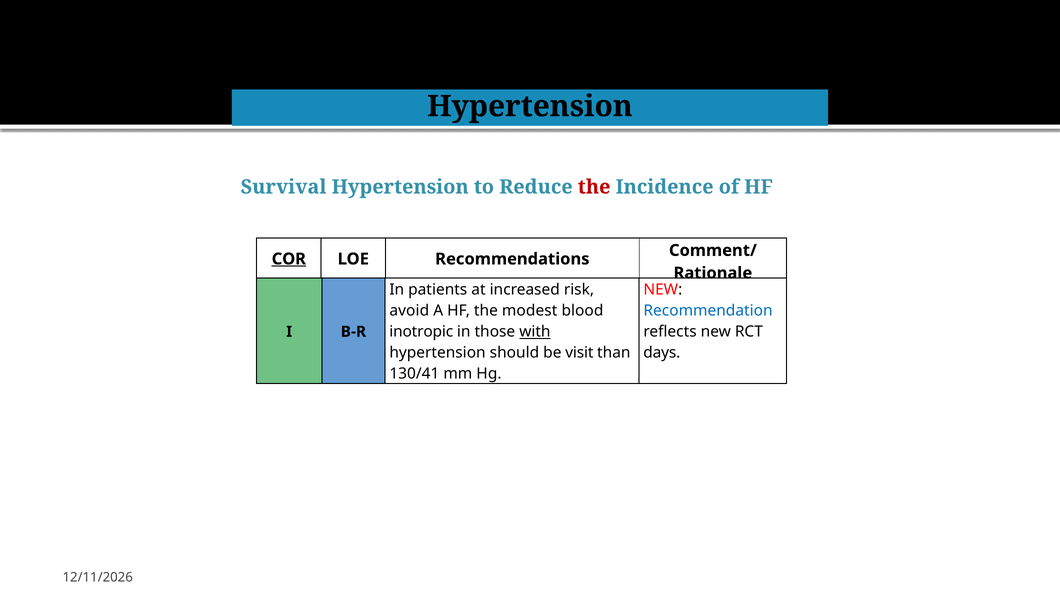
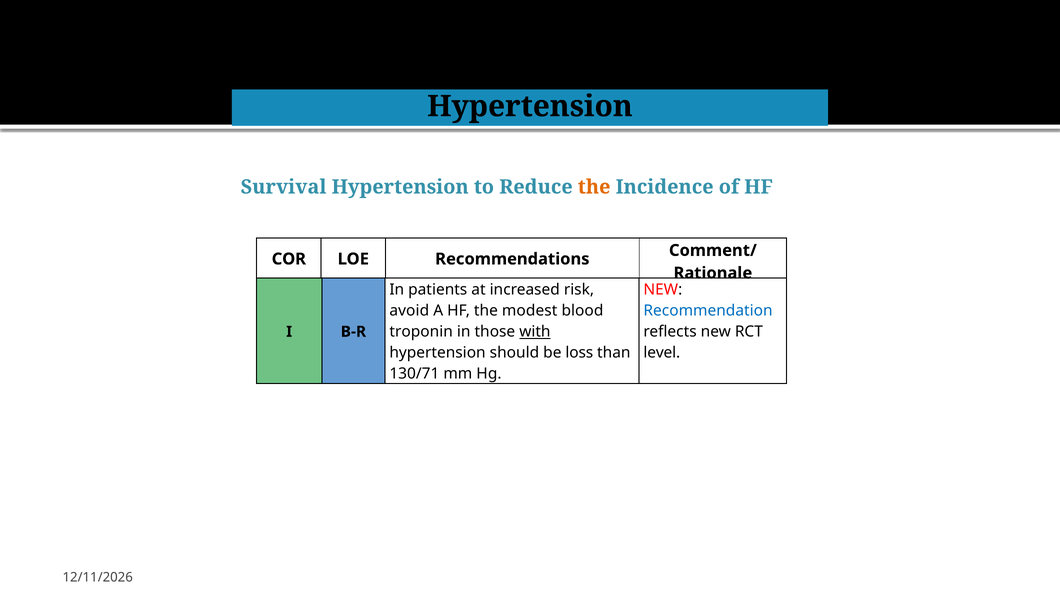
the at (594, 187) colour: red -> orange
COR underline: present -> none
inotropic: inotropic -> troponin
visit: visit -> loss
days: days -> level
130/41: 130/41 -> 130/71
